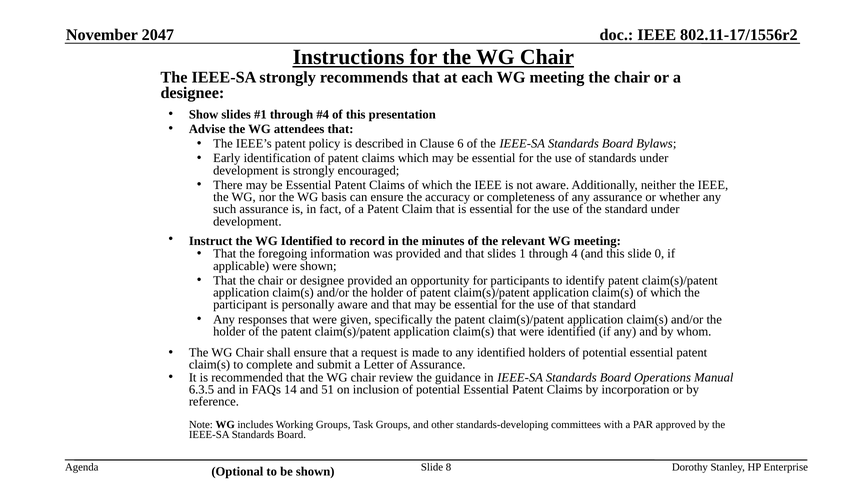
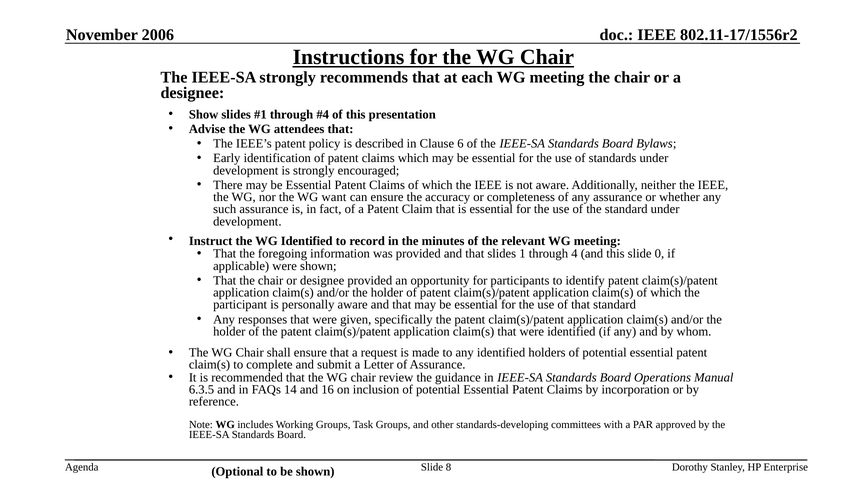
2047: 2047 -> 2006
basis: basis -> want
51: 51 -> 16
